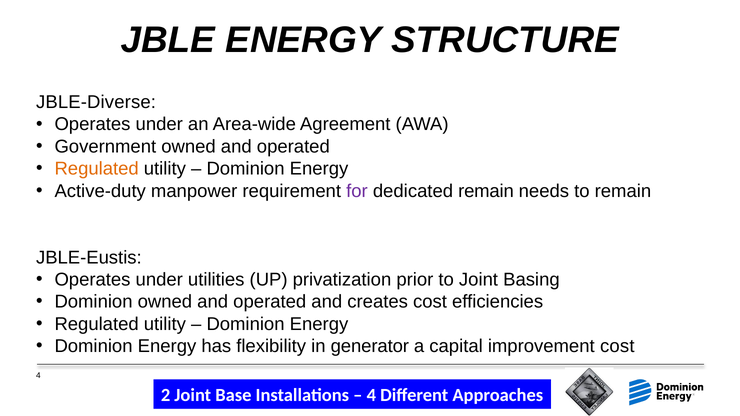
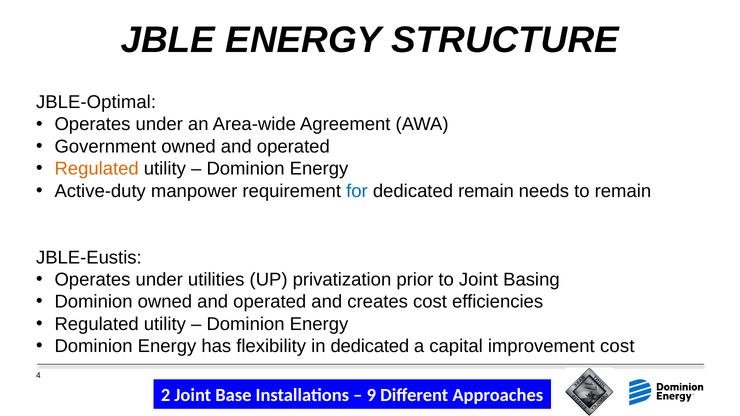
JBLE-Diverse: JBLE-Diverse -> JBLE-Optimal
for colour: purple -> blue
in generator: generator -> dedicated
4 at (371, 396): 4 -> 9
